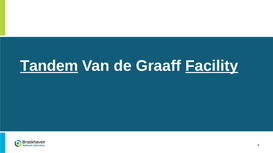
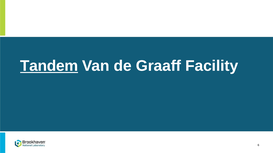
Facility underline: present -> none
